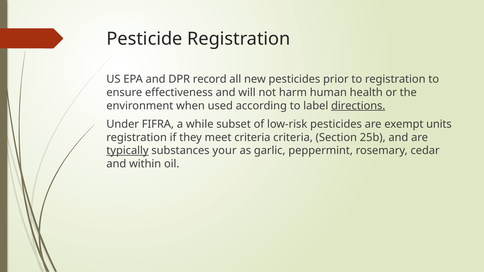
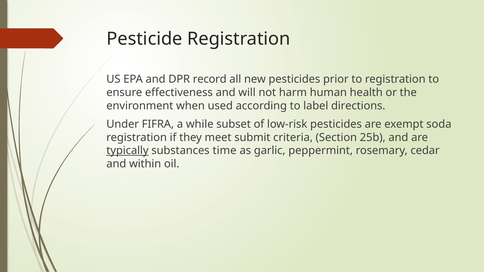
directions underline: present -> none
units: units -> soda
meet criteria: criteria -> submit
your: your -> time
